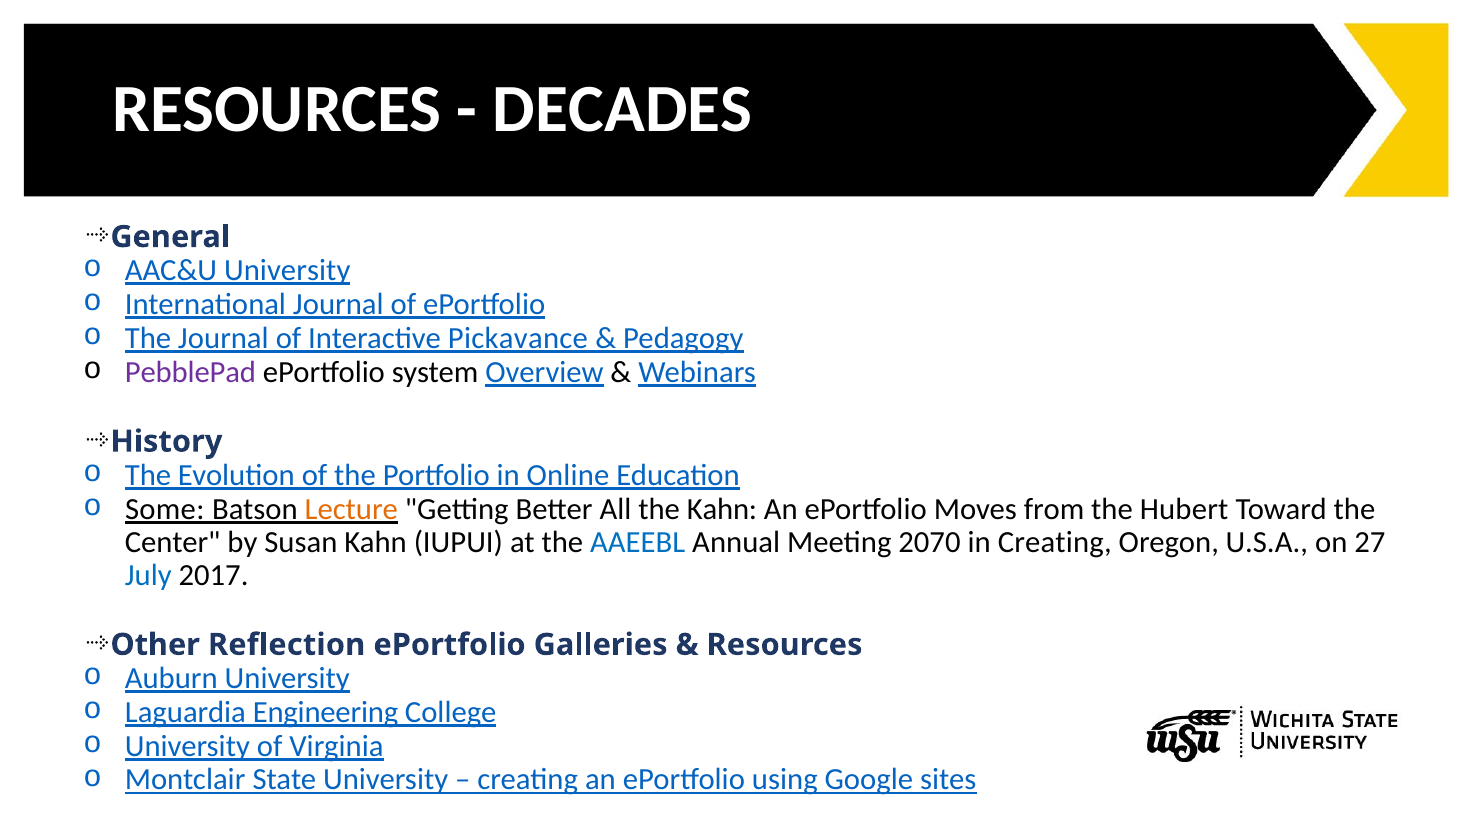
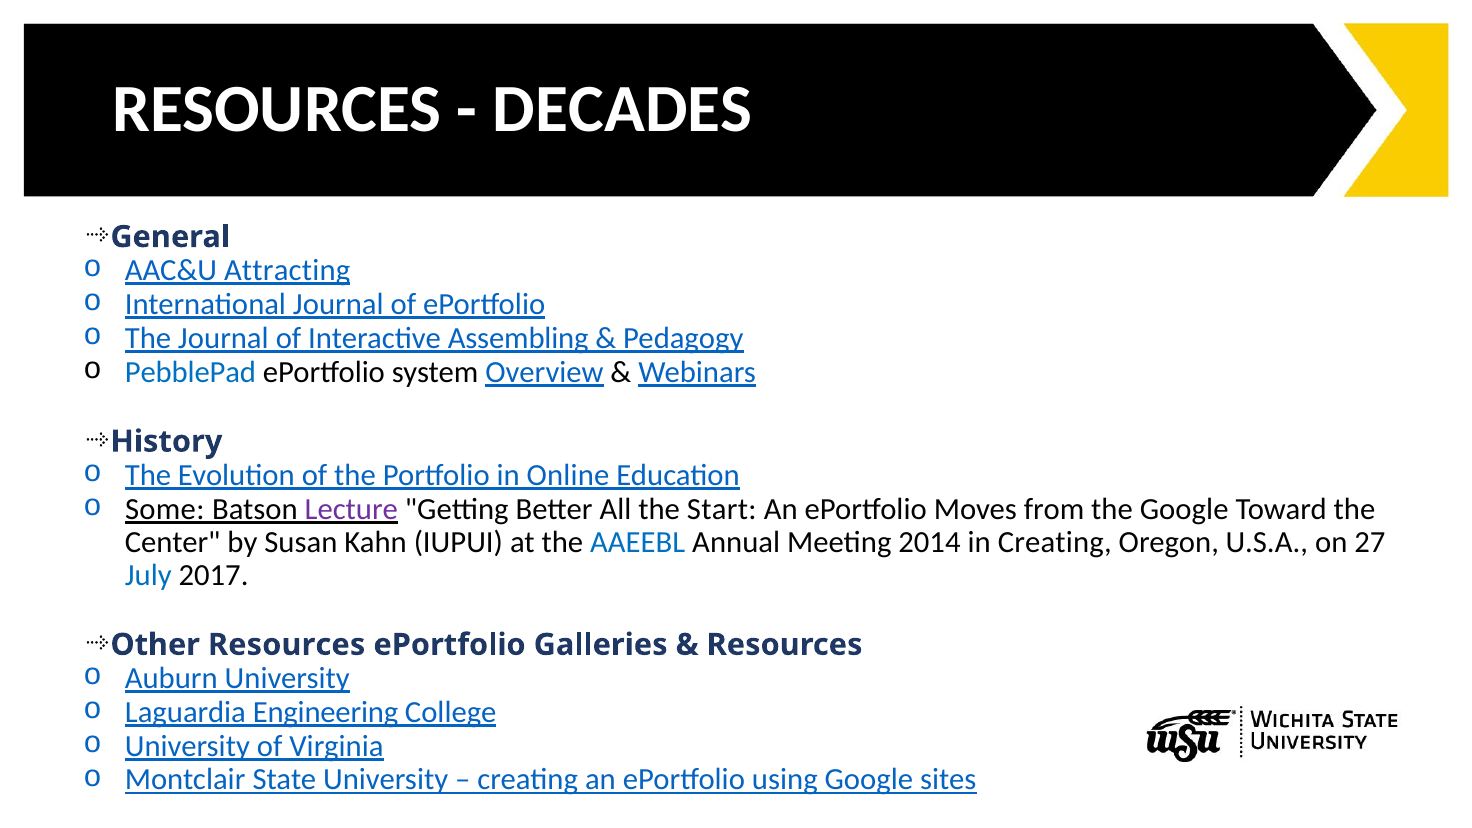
AAC&U University: University -> Attracting
Pickavance: Pickavance -> Assembling
PebblePad colour: purple -> blue
Lecture colour: orange -> purple
the Kahn: Kahn -> Start
the Hubert: Hubert -> Google
2070: 2070 -> 2014
Other Reflection: Reflection -> Resources
